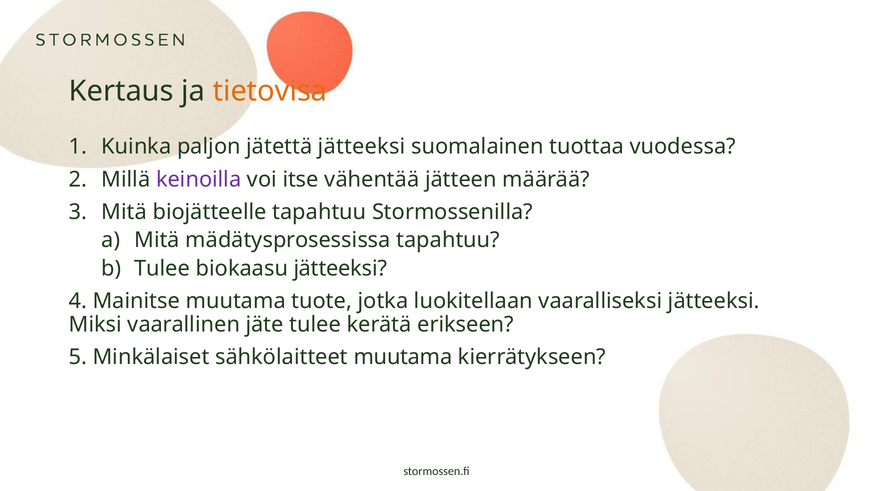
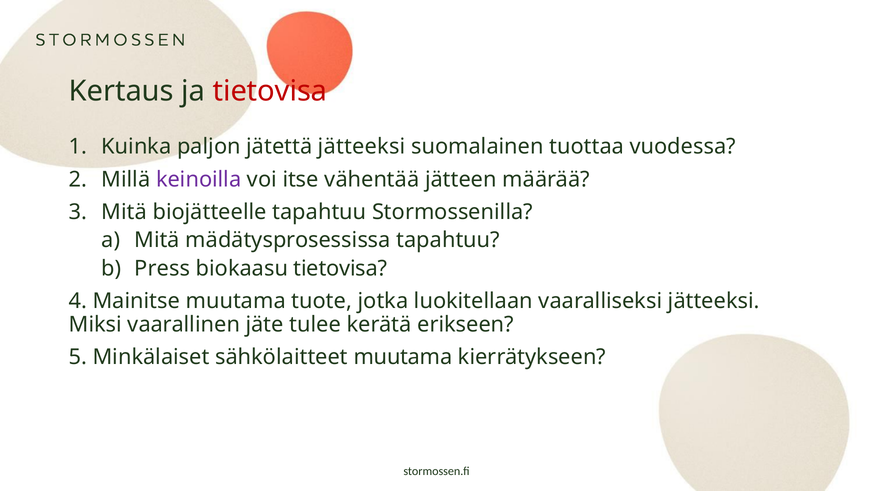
tietovisa at (270, 91) colour: orange -> red
Tulee at (162, 268): Tulee -> Press
biokaasu jätteeksi: jätteeksi -> tietovisa
